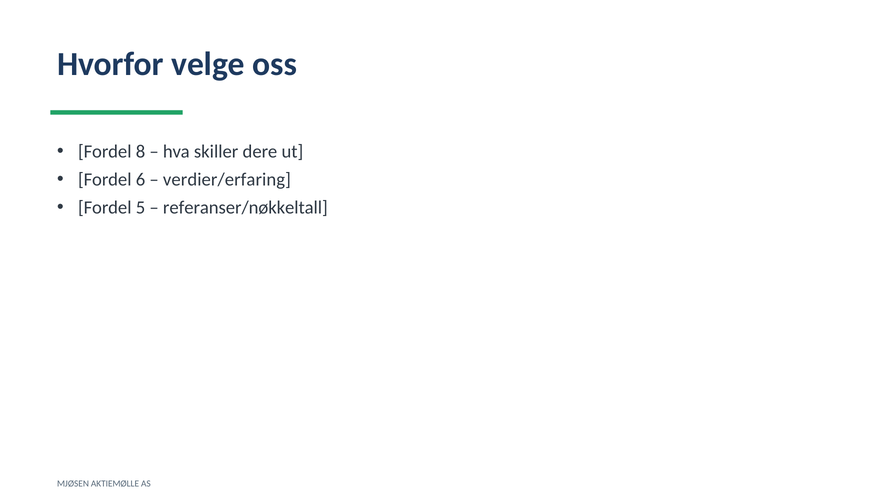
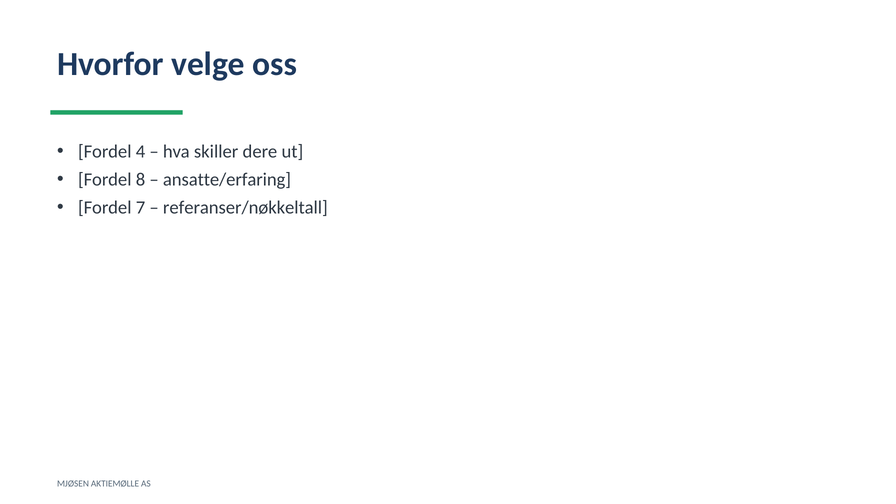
8: 8 -> 4
6: 6 -> 8
verdier/erfaring: verdier/erfaring -> ansatte/erfaring
5: 5 -> 7
